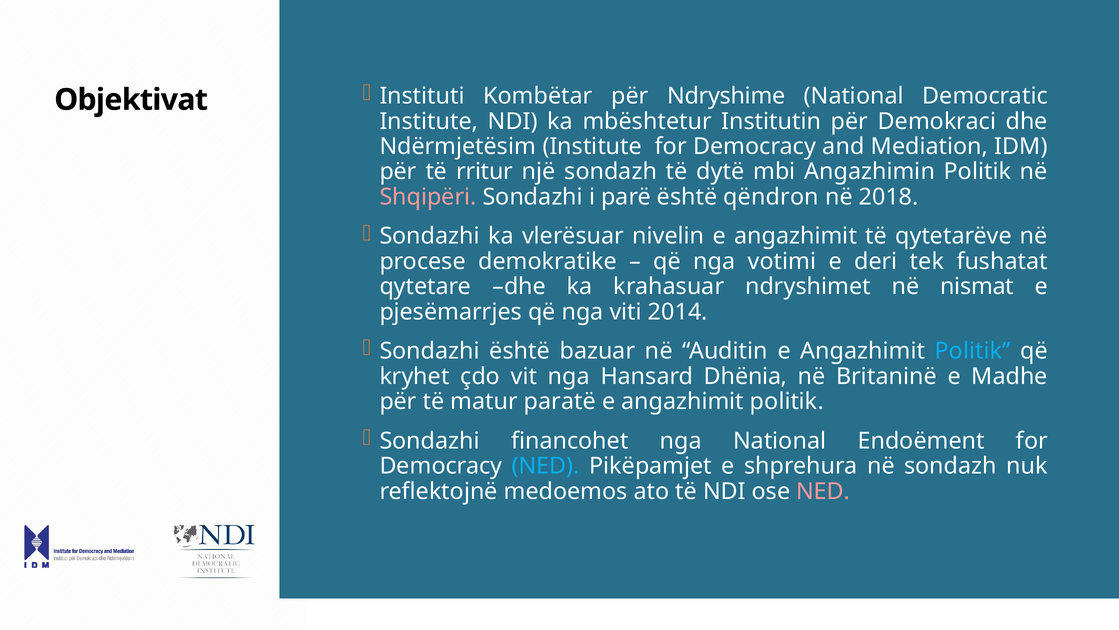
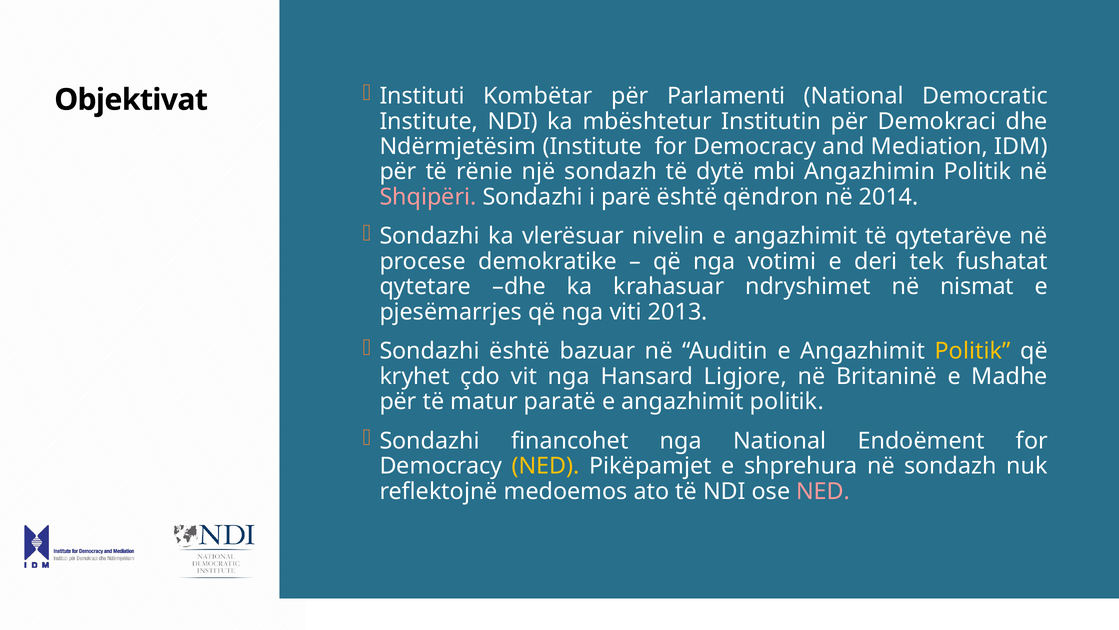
Ndryshime: Ndryshime -> Parlamenti
rritur: rritur -> rënie
2018: 2018 -> 2014
2014: 2014 -> 2013
Politik at (973, 351) colour: light blue -> yellow
Dhënia: Dhënia -> Ligjore
NED at (546, 466) colour: light blue -> yellow
